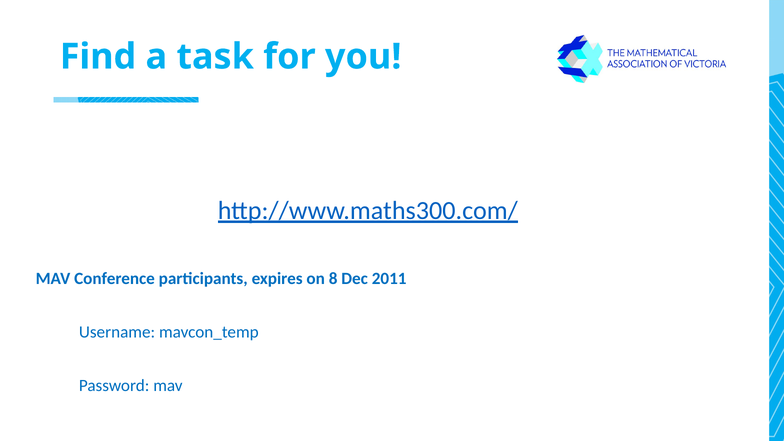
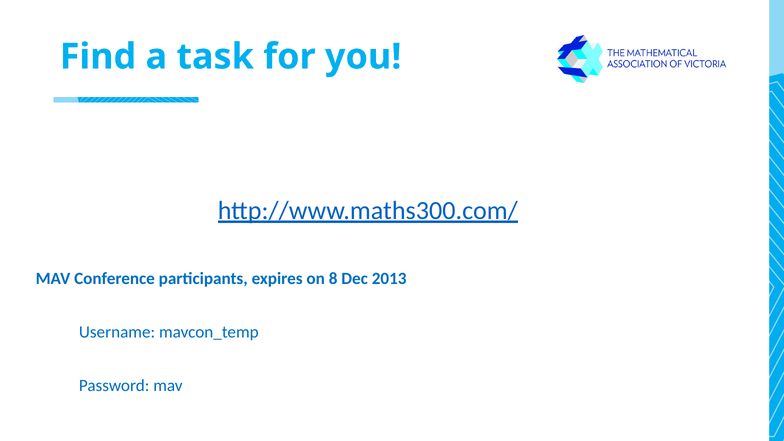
2011: 2011 -> 2013
